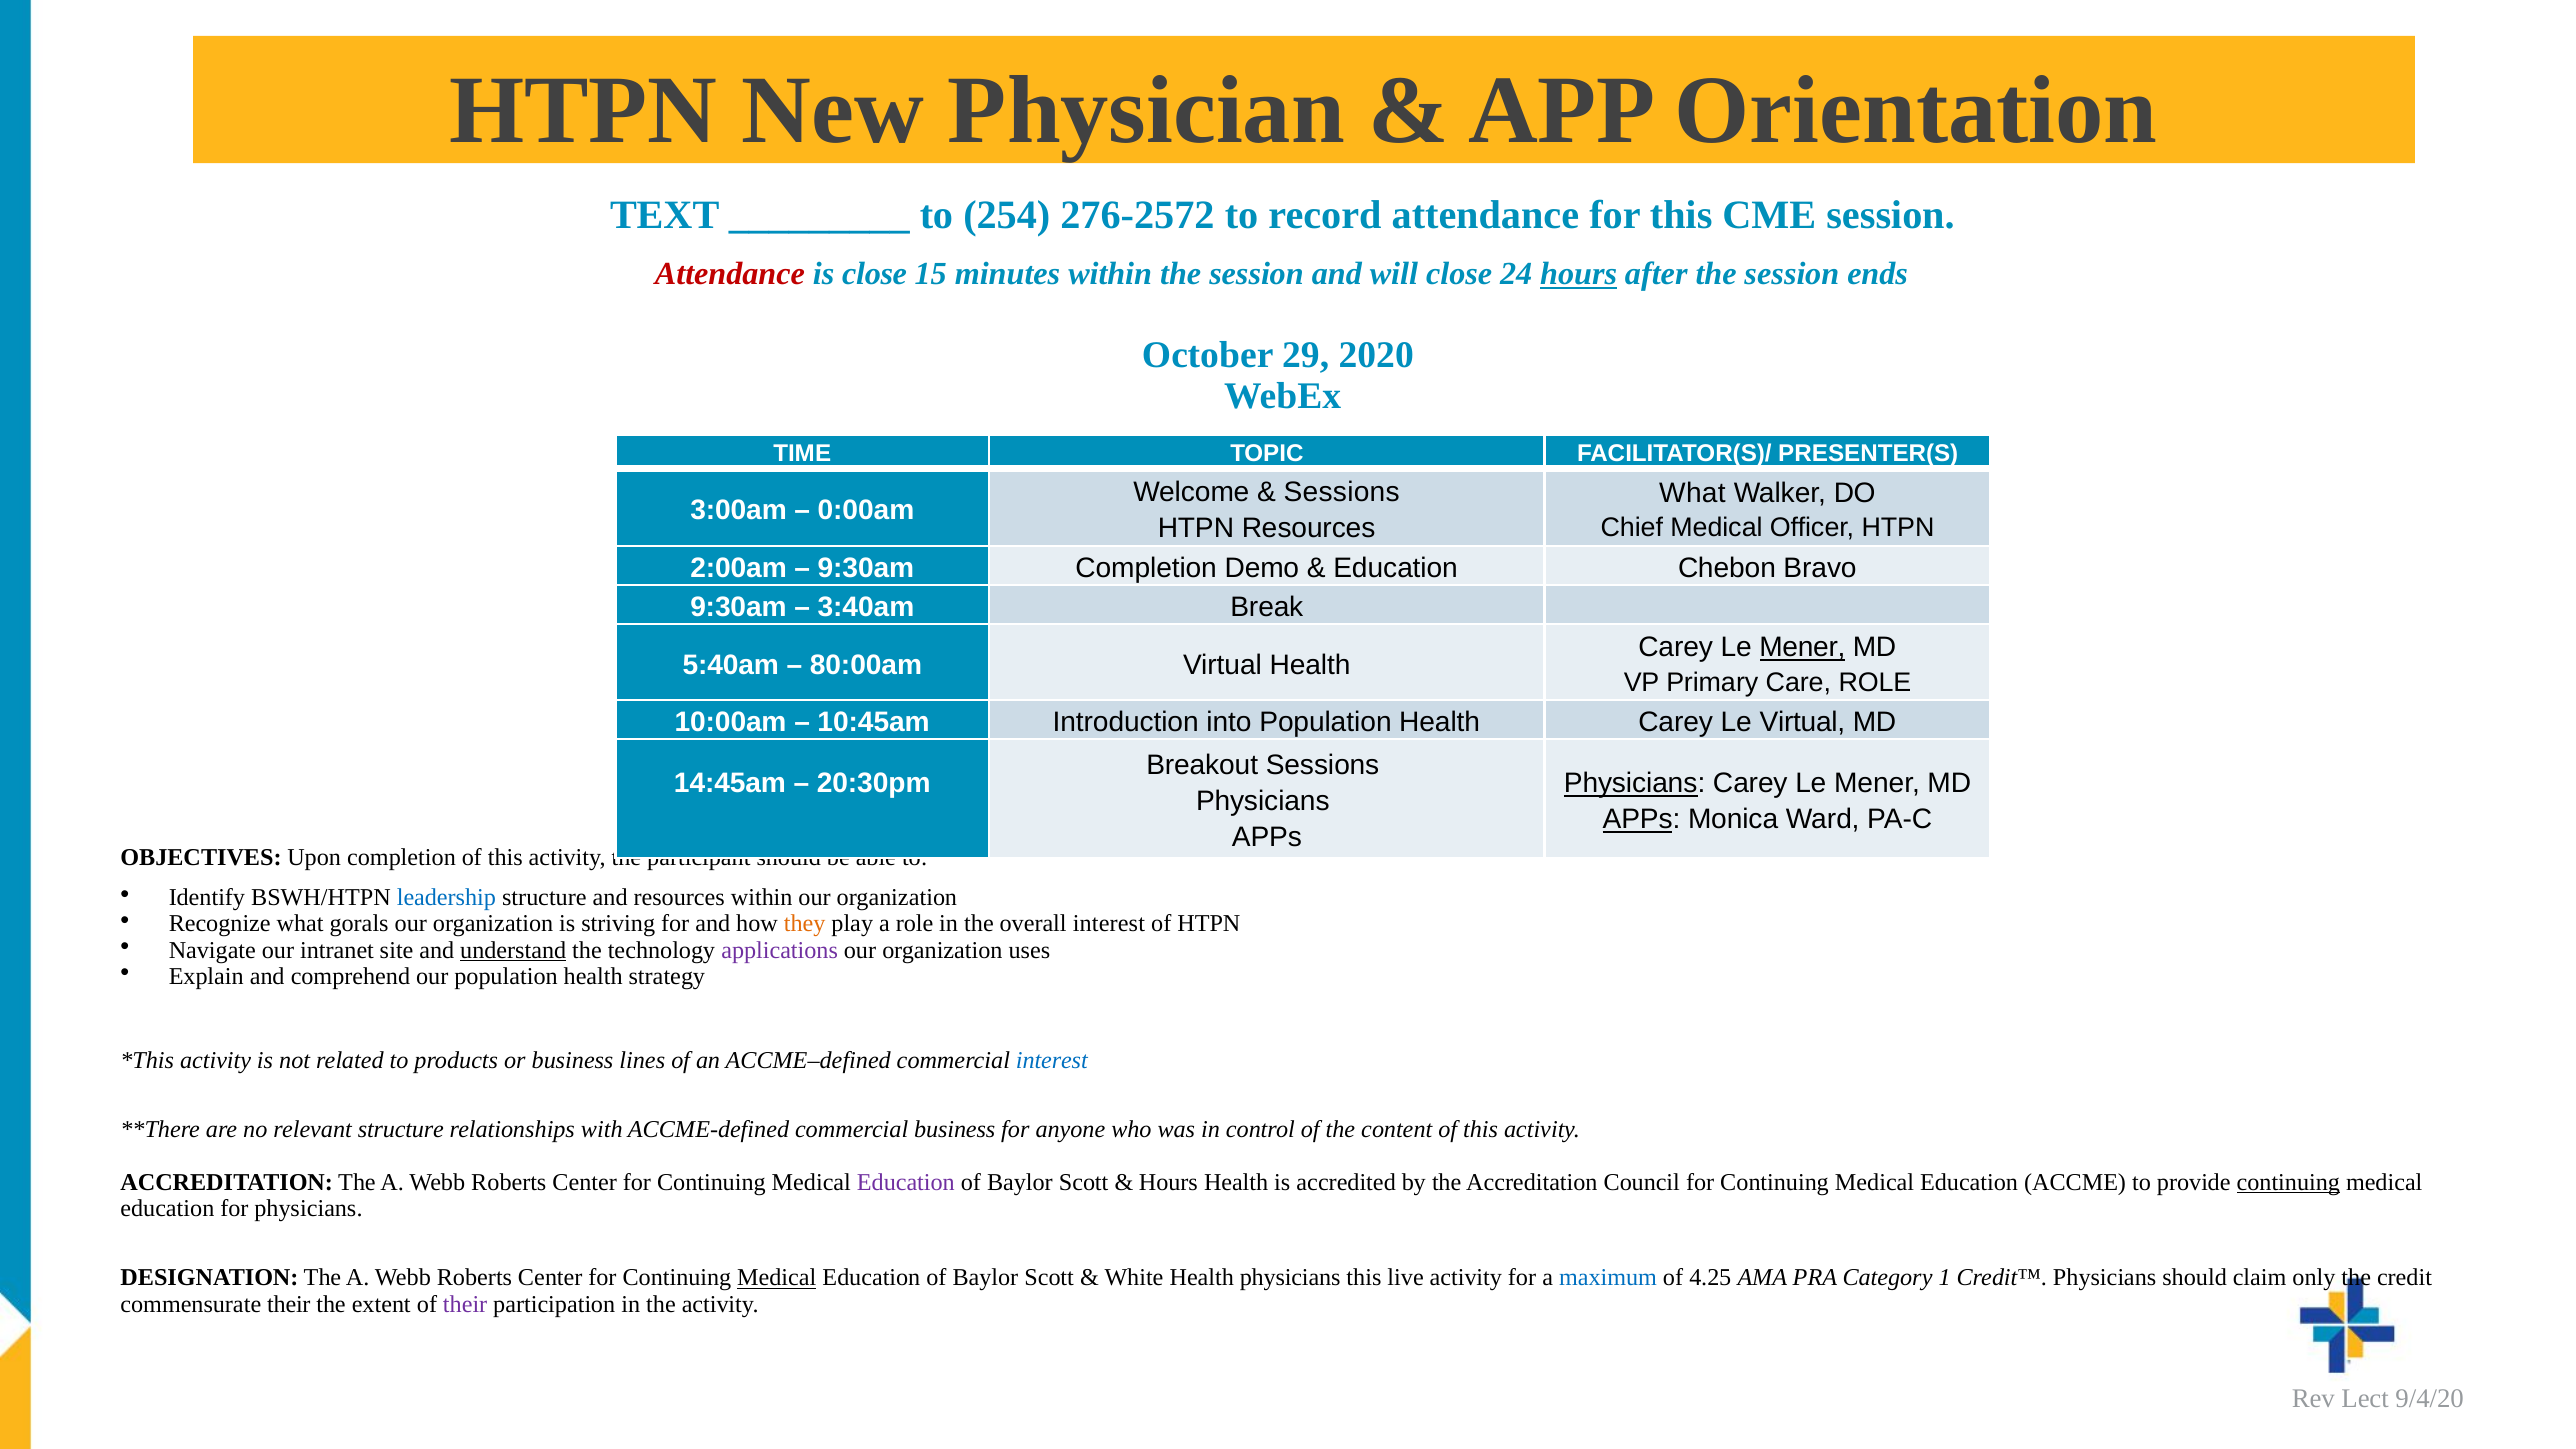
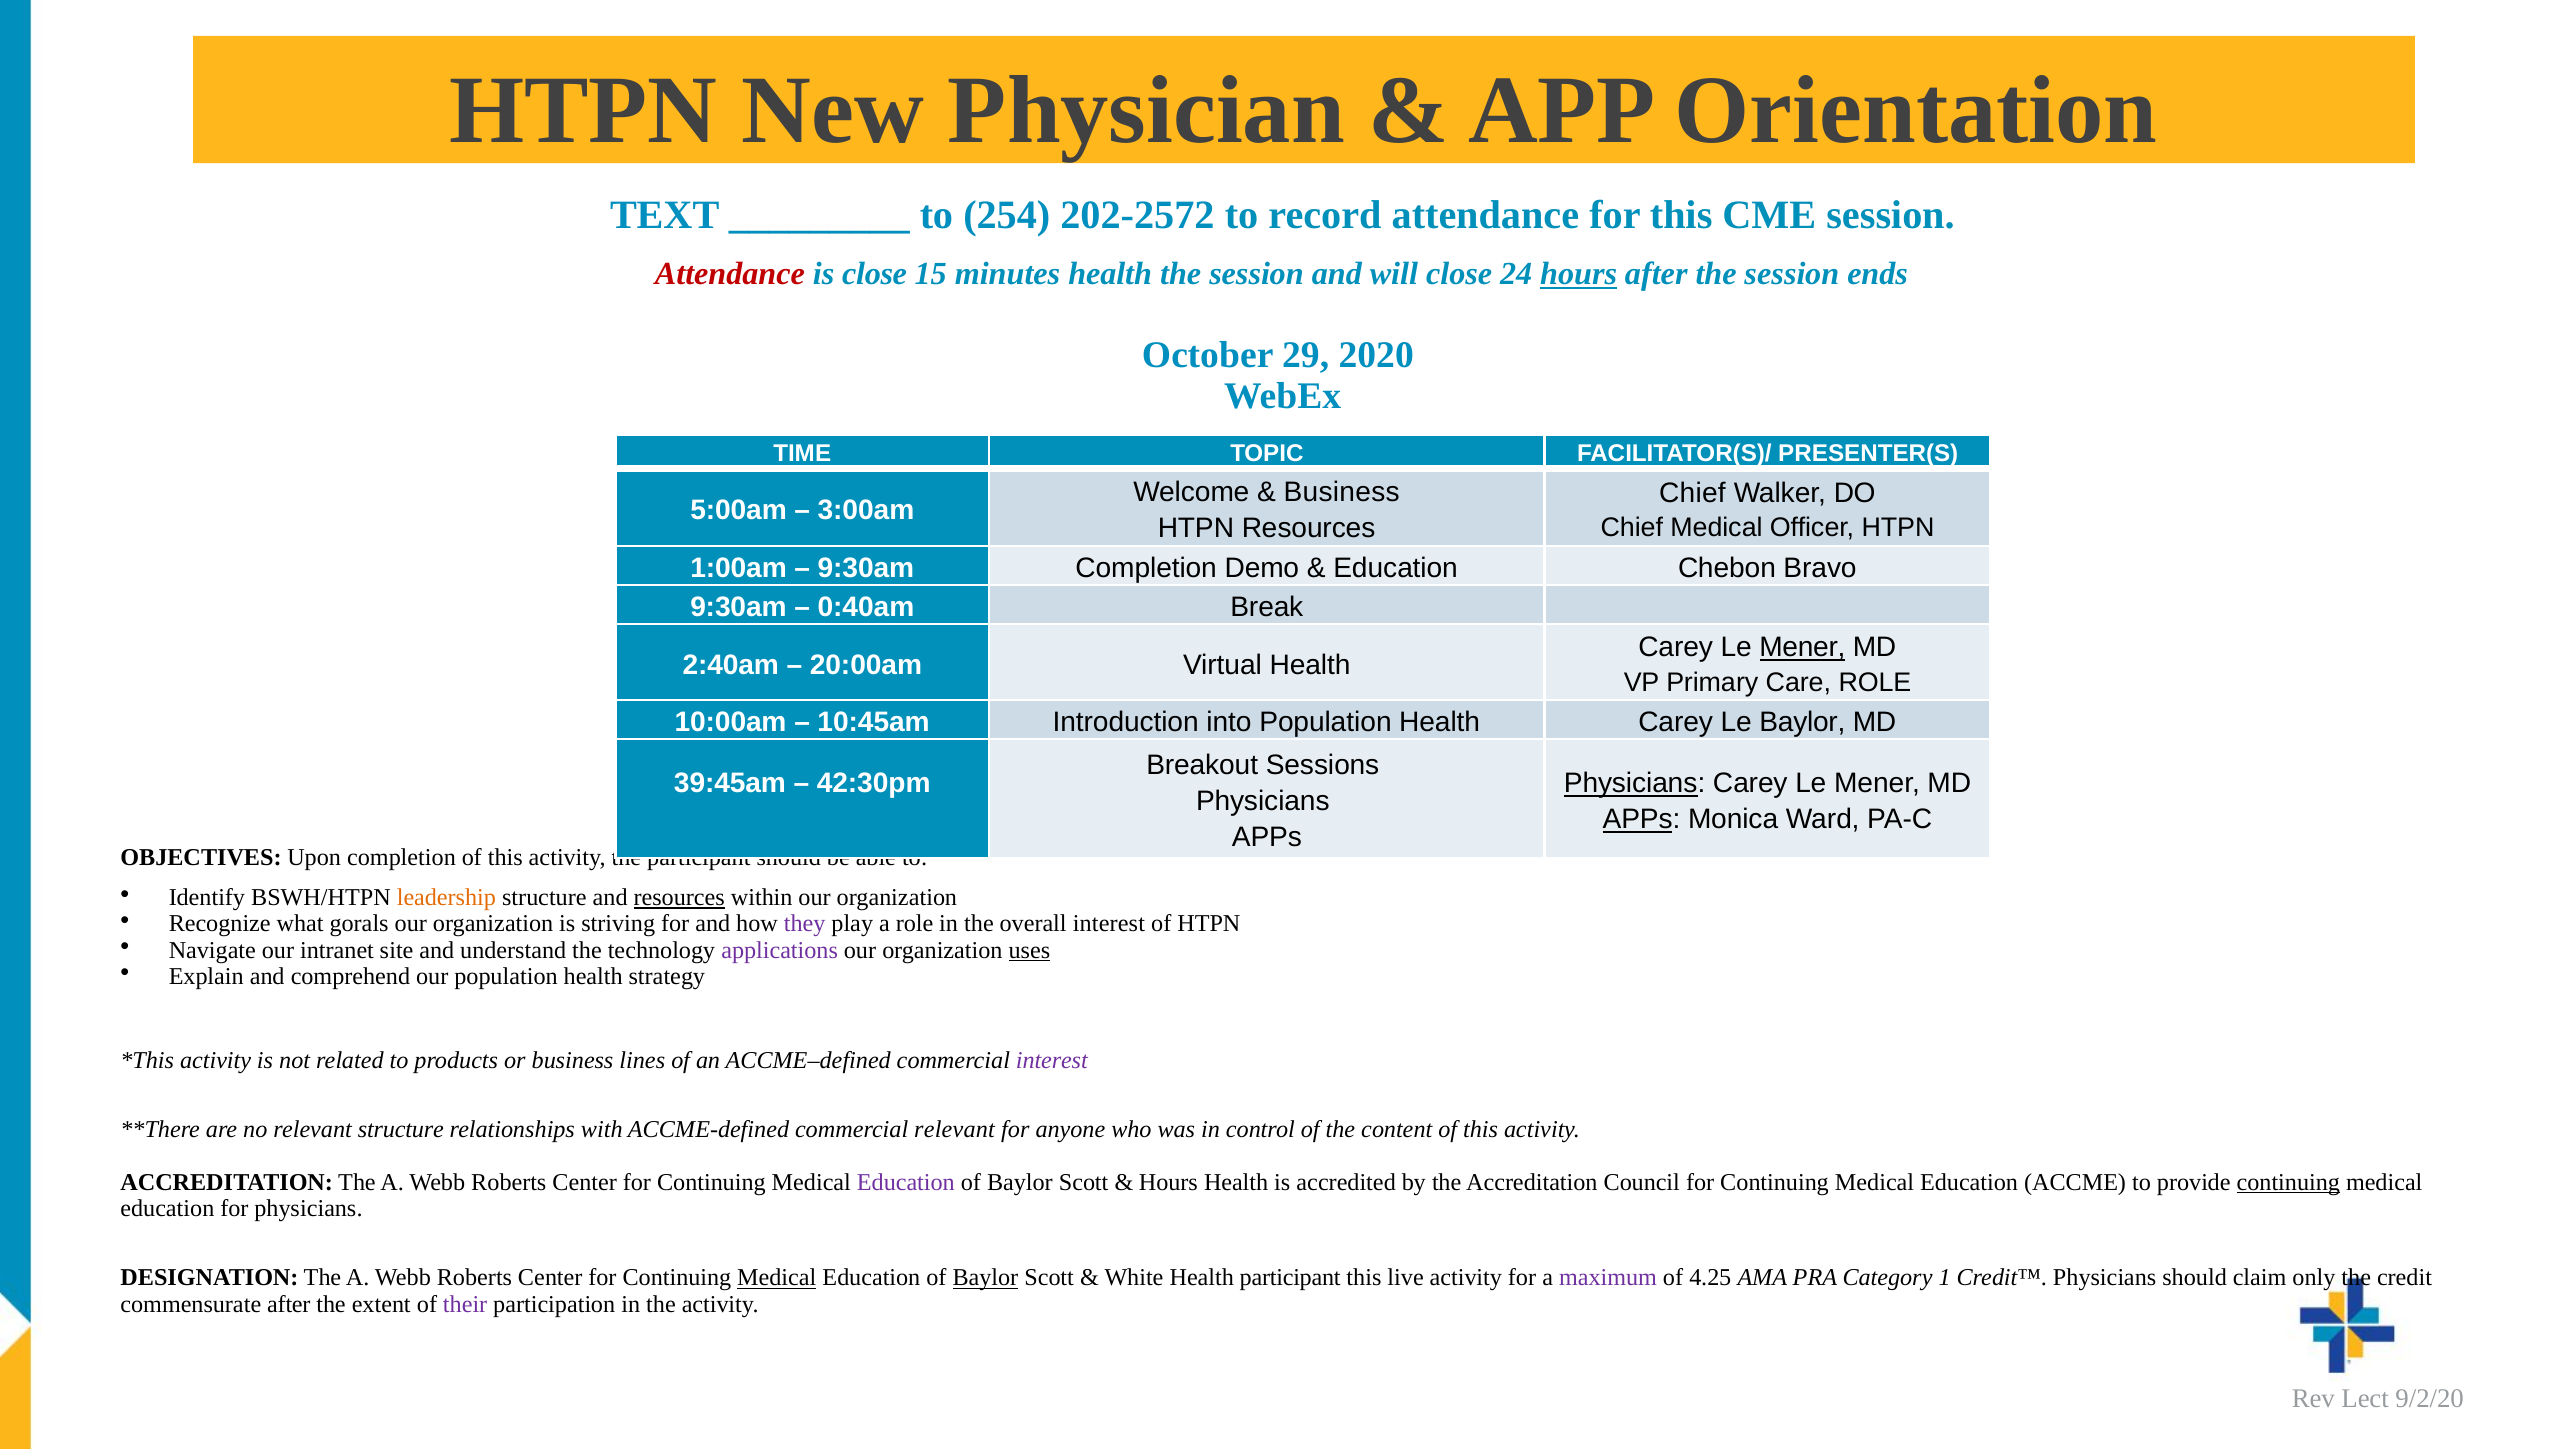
276-2572: 276-2572 -> 202-2572
minutes within: within -> health
Sessions at (1342, 492): Sessions -> Business
What at (1692, 493): What -> Chief
3:00am: 3:00am -> 5:00am
0:00am: 0:00am -> 3:00am
2:00am: 2:00am -> 1:00am
3:40am: 3:40am -> 0:40am
5:40am: 5:40am -> 2:40am
80:00am: 80:00am -> 20:00am
Le Virtual: Virtual -> Baylor
14:45am: 14:45am -> 39:45am
20:30pm: 20:30pm -> 42:30pm
leadership colour: blue -> orange
resources at (679, 898) underline: none -> present
they colour: orange -> purple
understand underline: present -> none
uses underline: none -> present
interest at (1052, 1060) colour: blue -> purple
commercial business: business -> relevant
Baylor at (985, 1278) underline: none -> present
Health physicians: physicians -> participant
maximum colour: blue -> purple
commensurate their: their -> after
9/4/20: 9/4/20 -> 9/2/20
